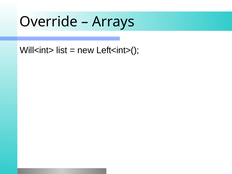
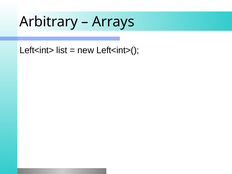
Override: Override -> Arbitrary
Will<int>: Will<int> -> Left<int>
